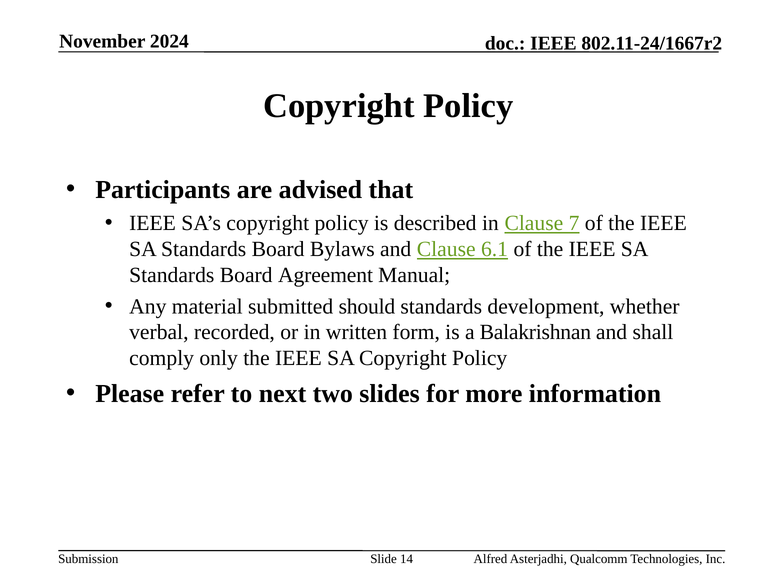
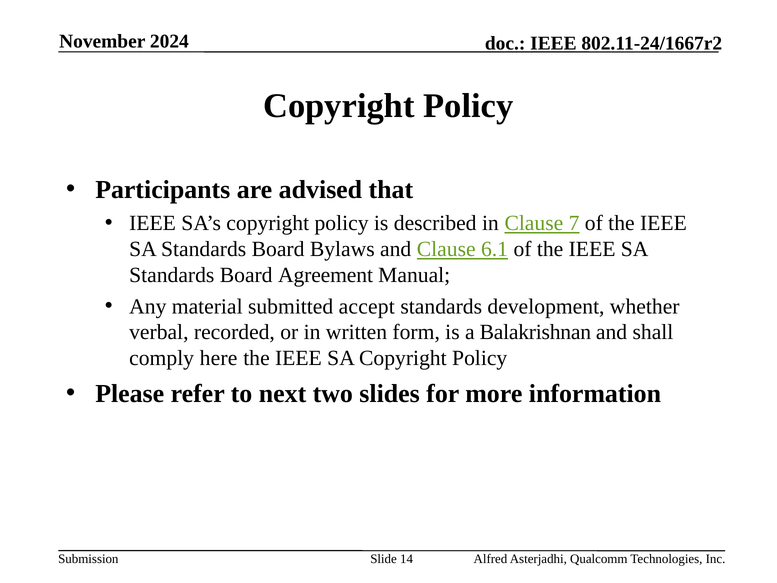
should: should -> accept
only: only -> here
